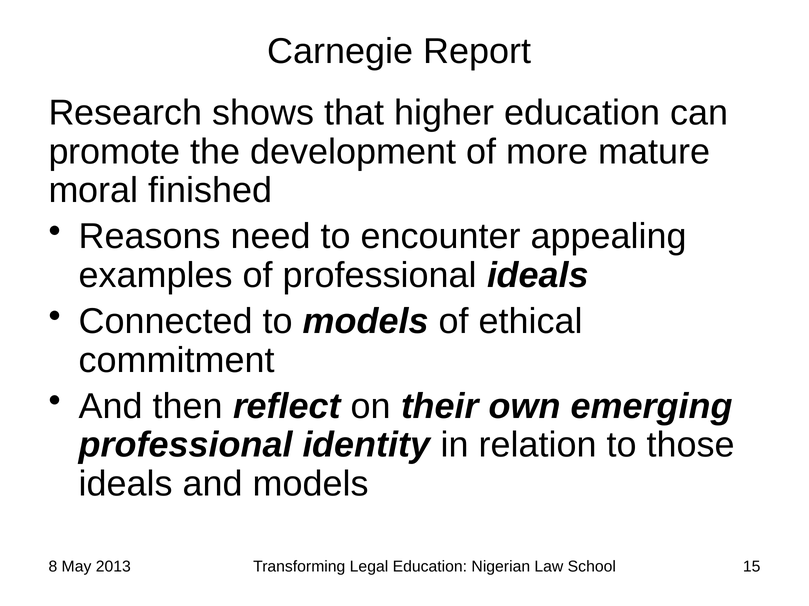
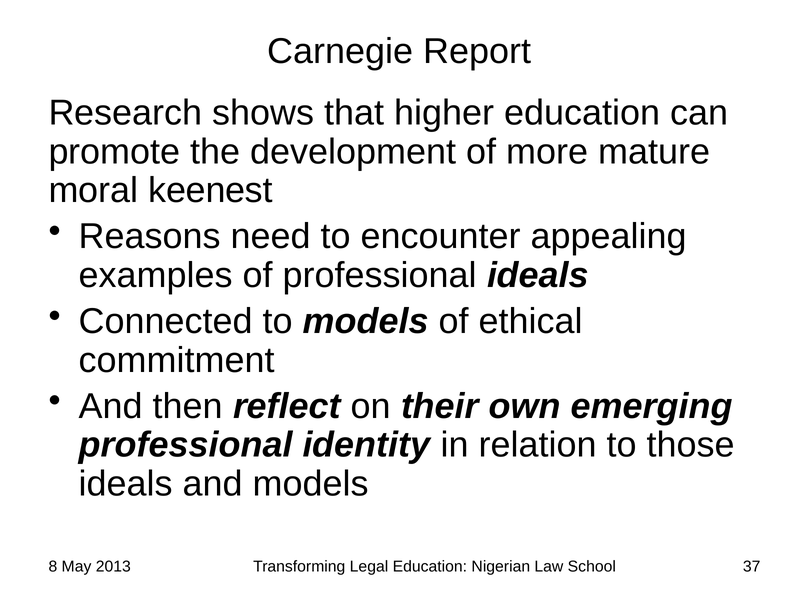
finished: finished -> keenest
15: 15 -> 37
